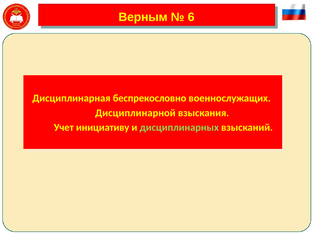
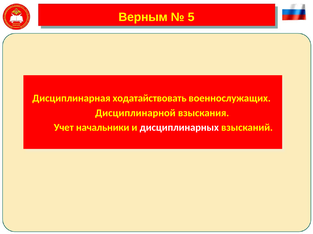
6: 6 -> 5
беспрекословно: беспрекословно -> ходатайствовать
инициативу: инициативу -> начальники
дисциплинарных colour: light green -> white
